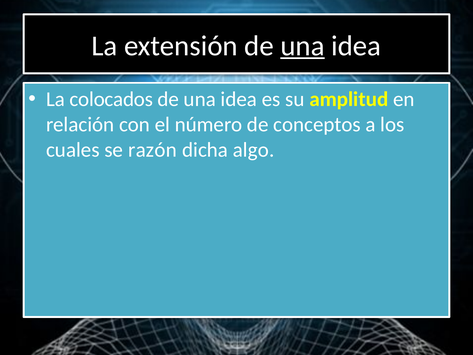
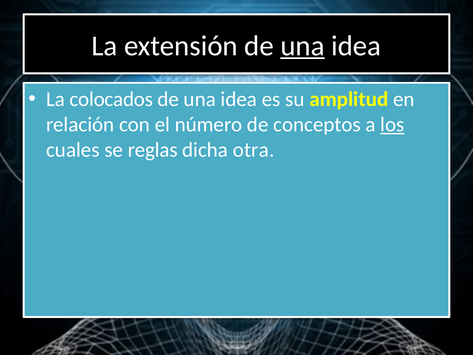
los underline: none -> present
razón: razón -> reglas
algo: algo -> otra
